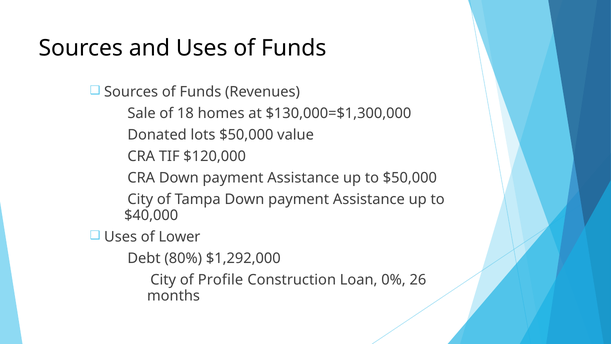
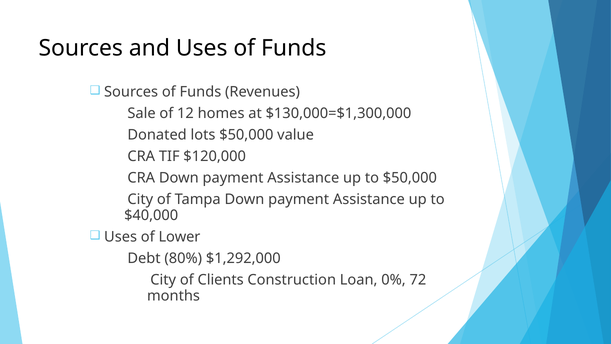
18: 18 -> 12
Profile: Profile -> Clients
26: 26 -> 72
